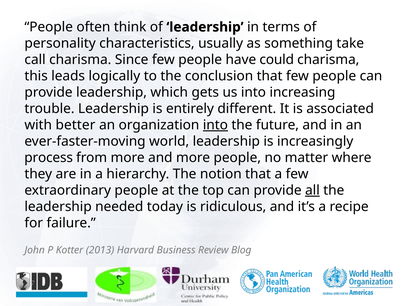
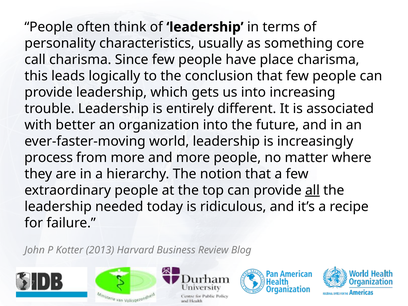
take: take -> core
could: could -> place
into at (215, 125) underline: present -> none
